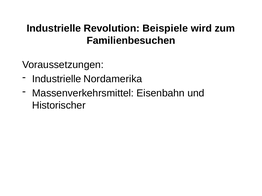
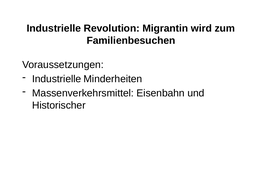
Beispiele: Beispiele -> Migrantin
Nordamerika: Nordamerika -> Minderheiten
